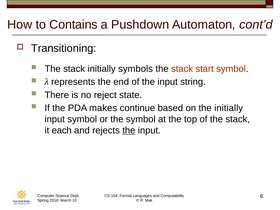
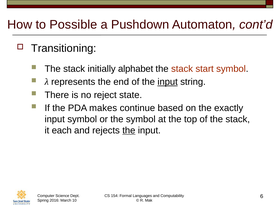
Contains: Contains -> Possible
symbols: symbols -> alphabet
input at (168, 82) underline: none -> present
the initially: initially -> exactly
